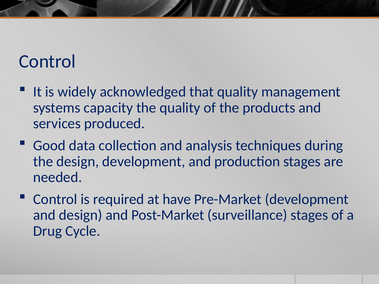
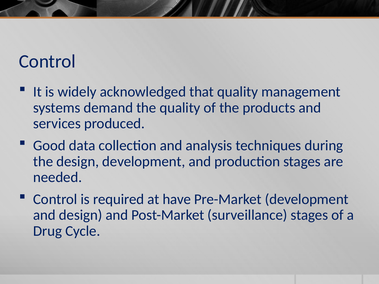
capacity: capacity -> demand
